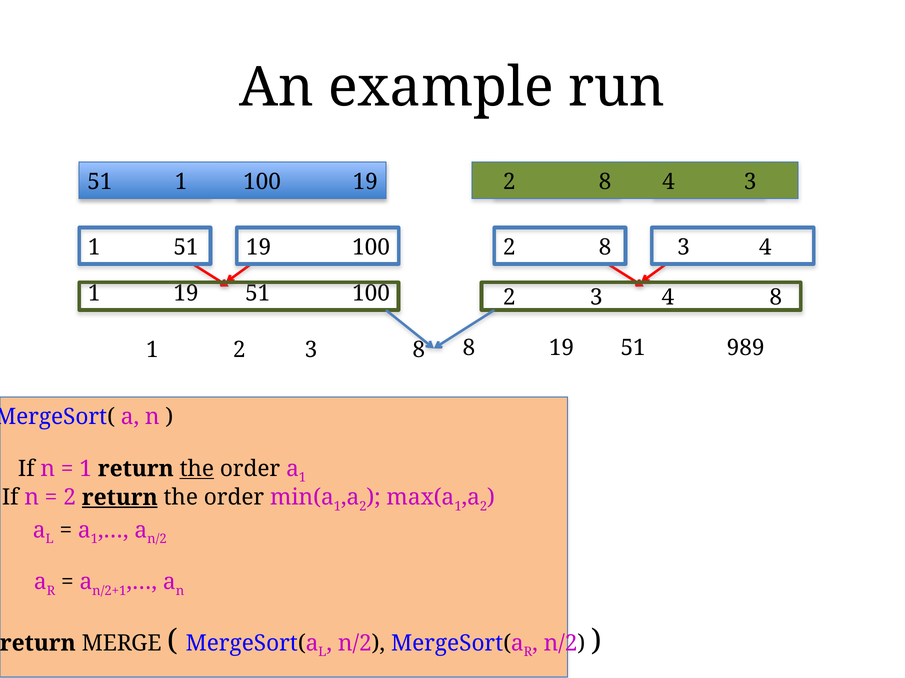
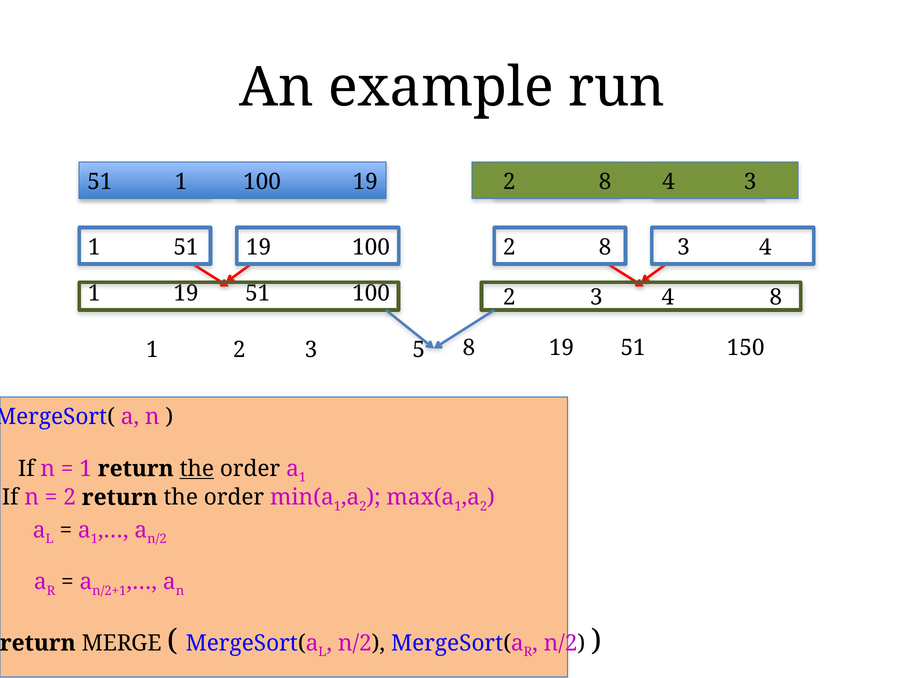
3 8: 8 -> 5
989: 989 -> 150
return at (120, 498) underline: present -> none
